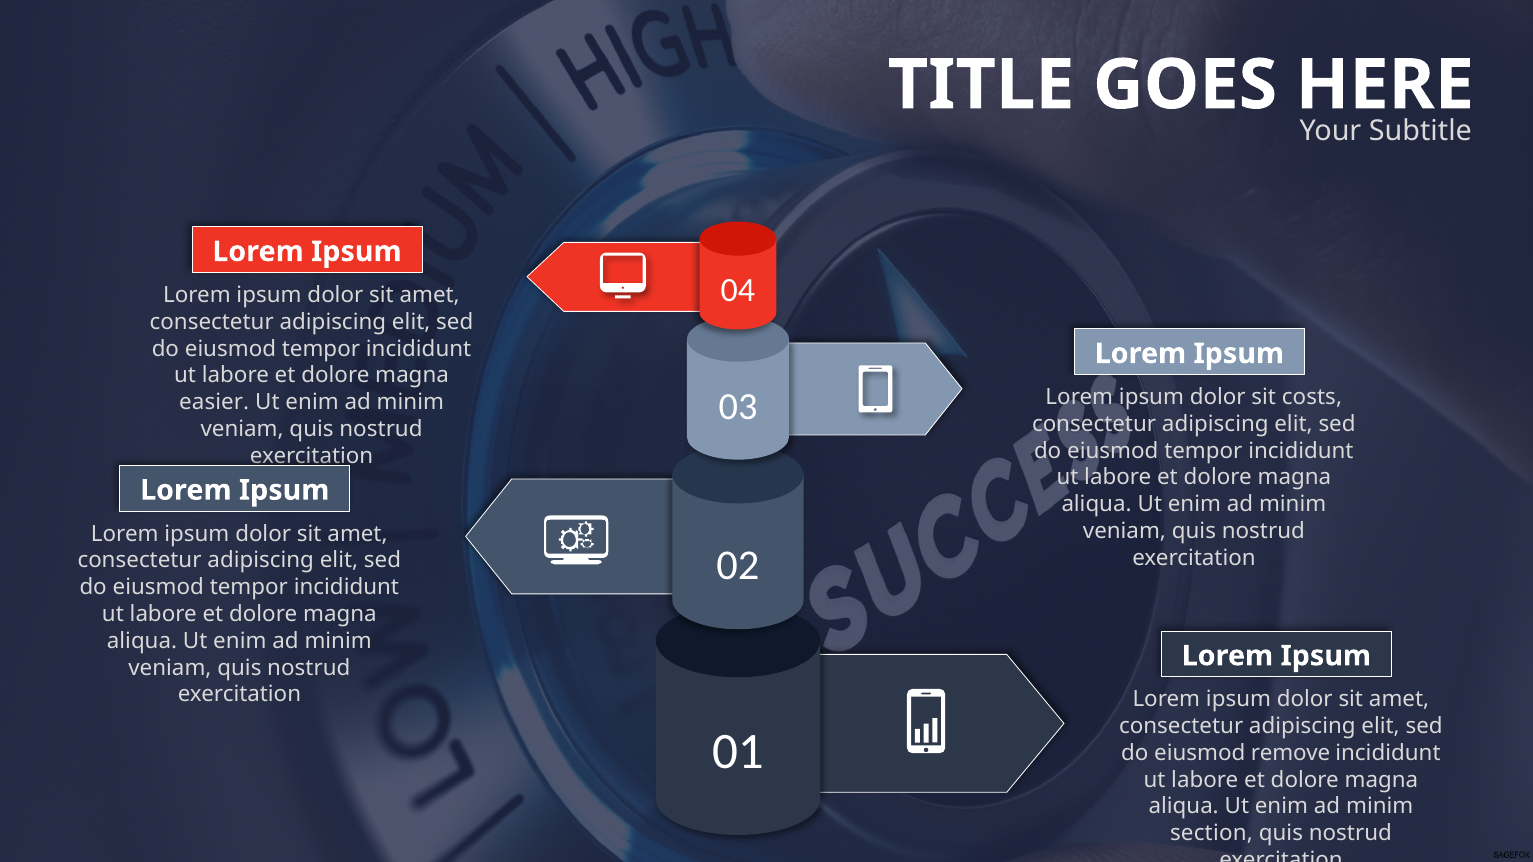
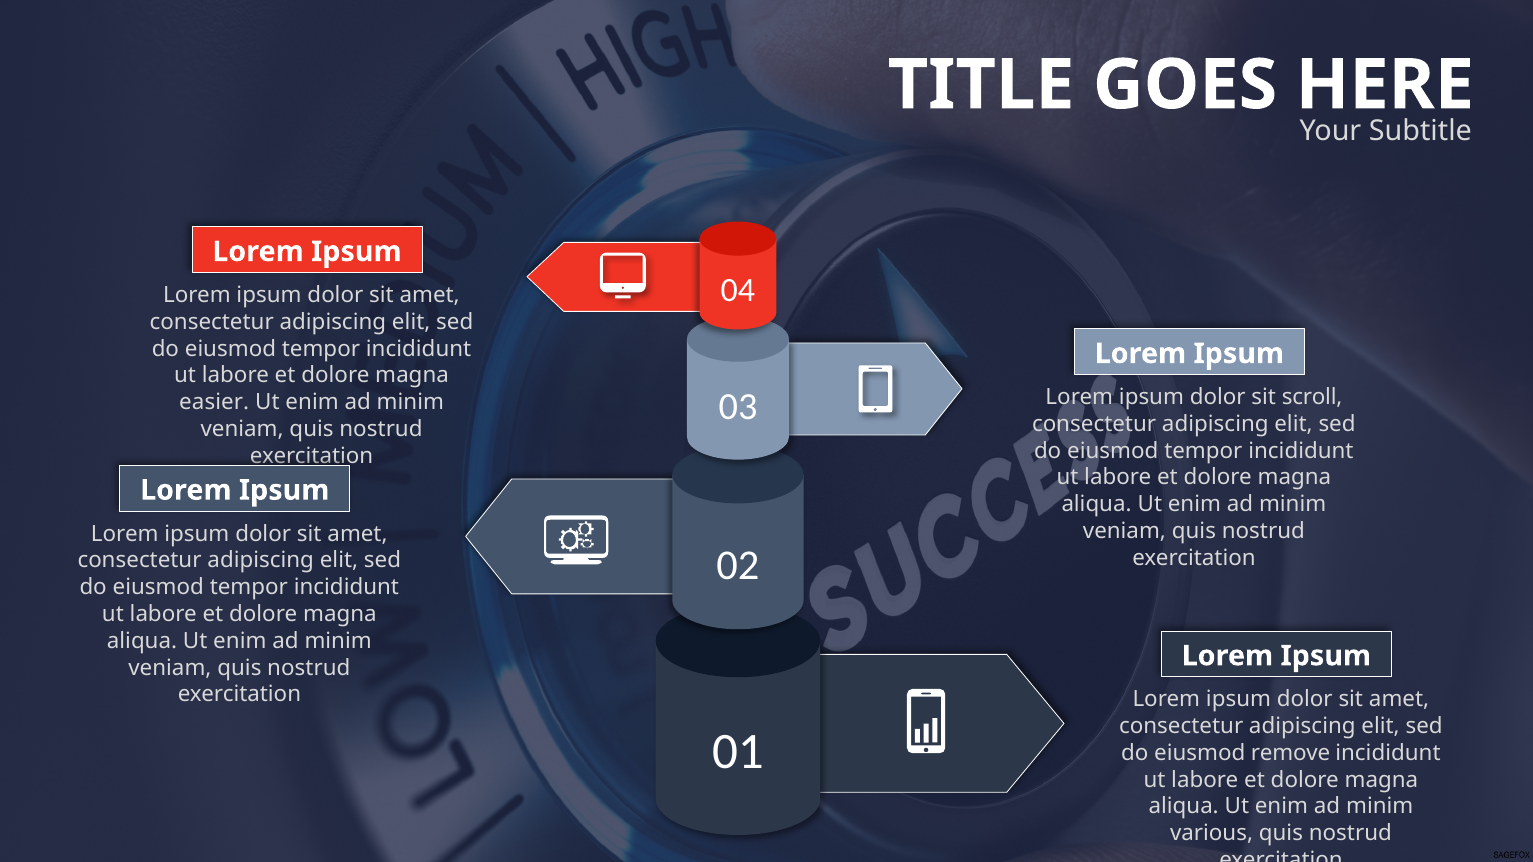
costs: costs -> scroll
section: section -> various
